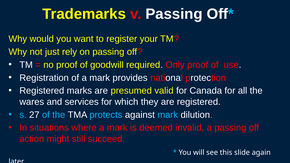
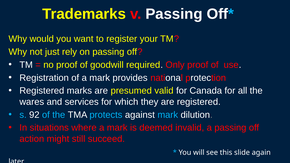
27: 27 -> 92
